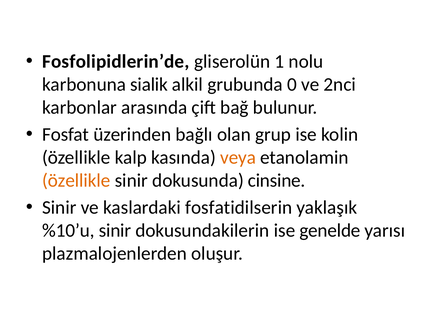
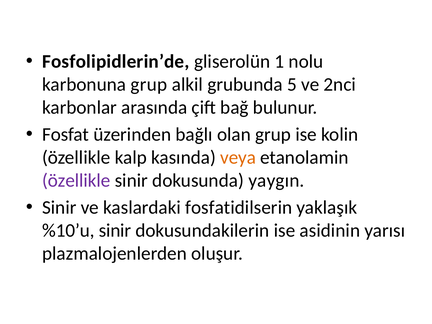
karbonuna sialik: sialik -> grup
0: 0 -> 5
özellikle at (76, 181) colour: orange -> purple
cinsine: cinsine -> yaygın
genelde: genelde -> asidinin
